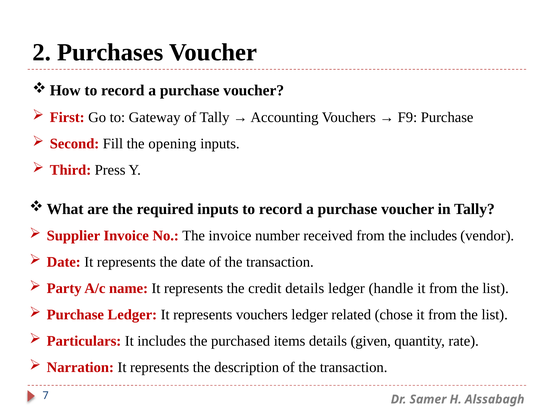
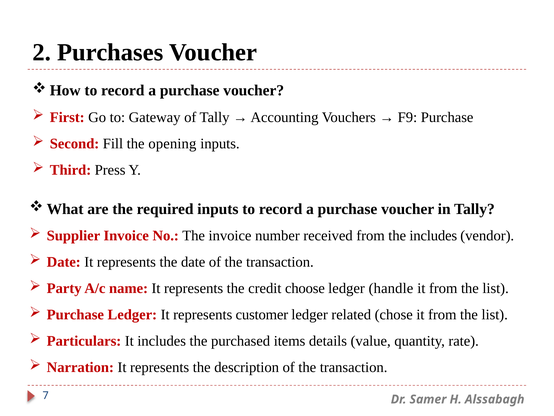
credit details: details -> choose
represents vouchers: vouchers -> customer
given: given -> value
